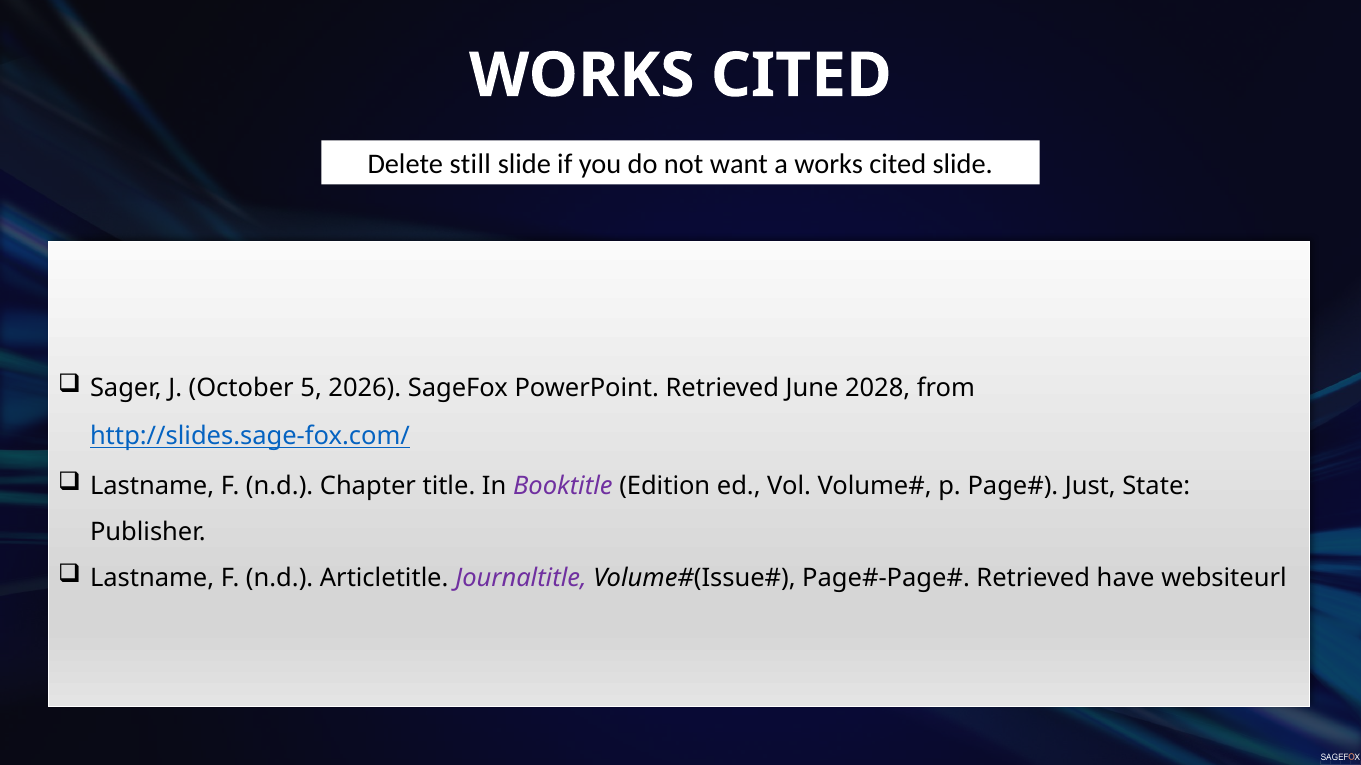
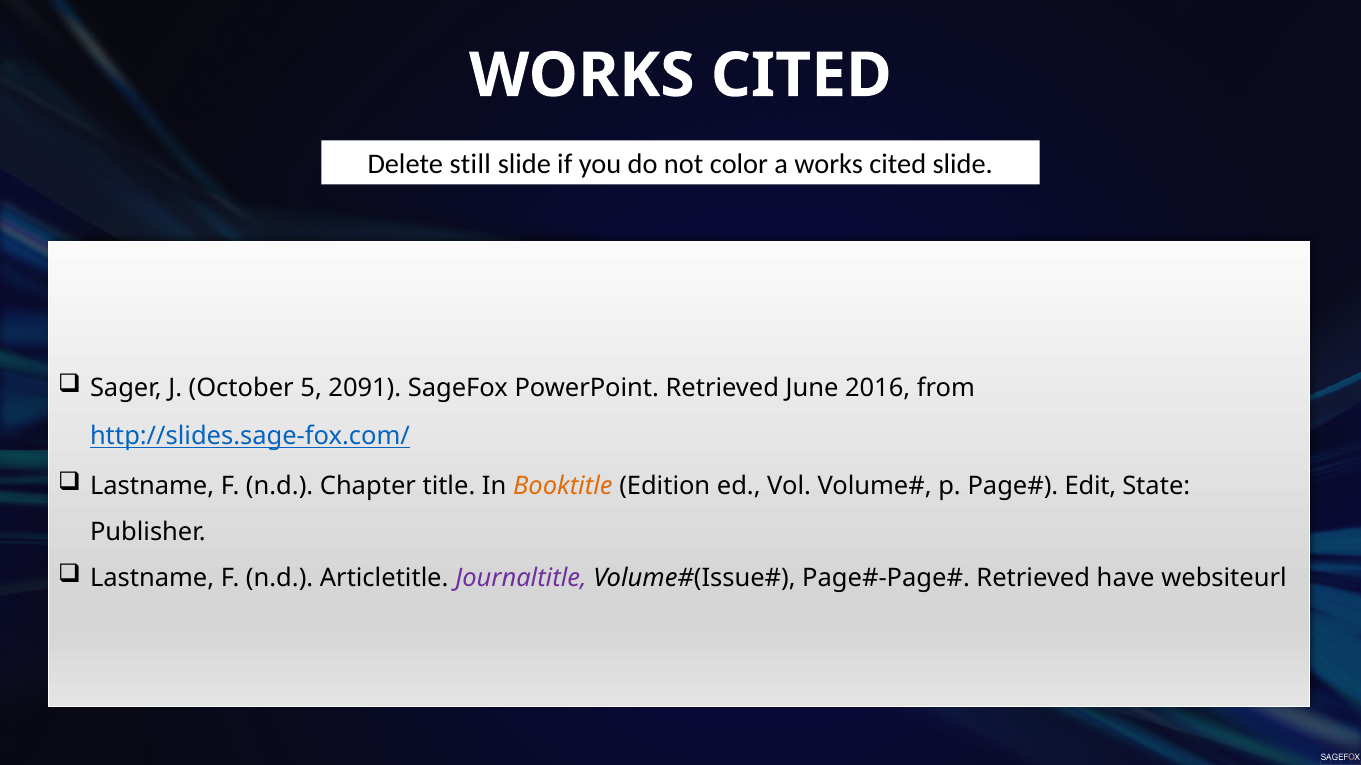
want: want -> color
2026: 2026 -> 2091
2028: 2028 -> 2016
Booktitle colour: purple -> orange
Just: Just -> Edit
